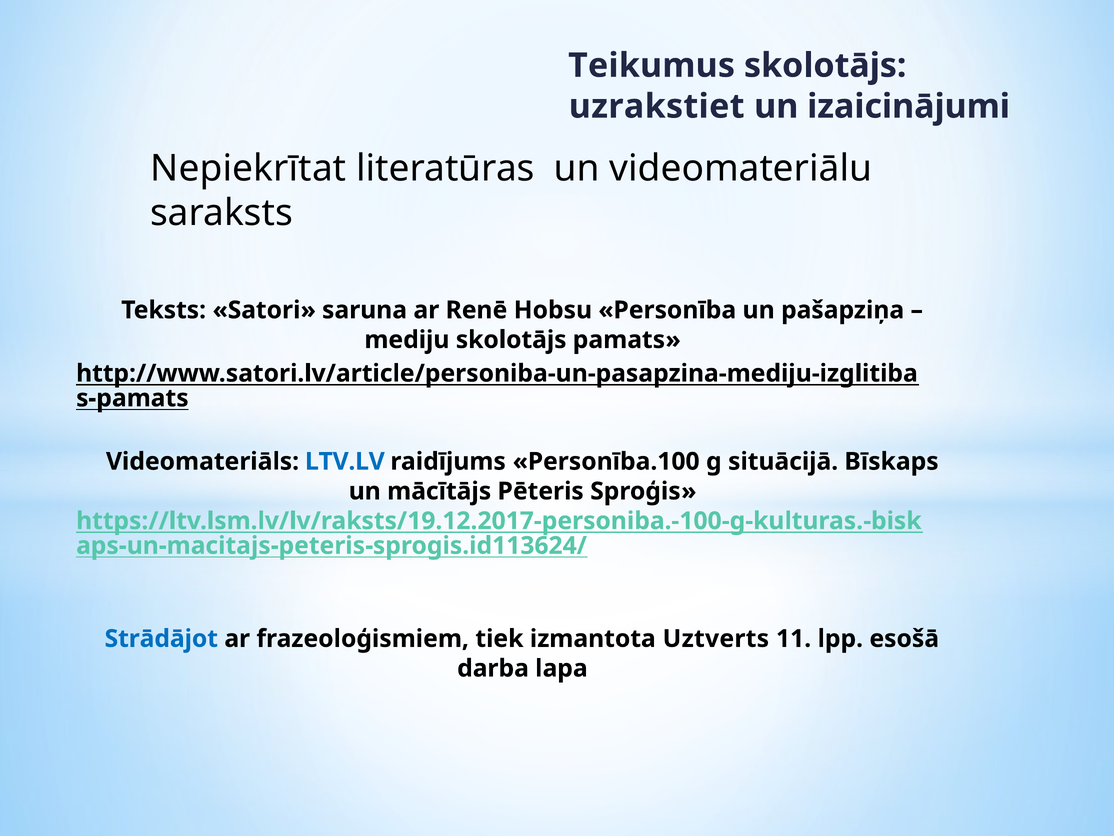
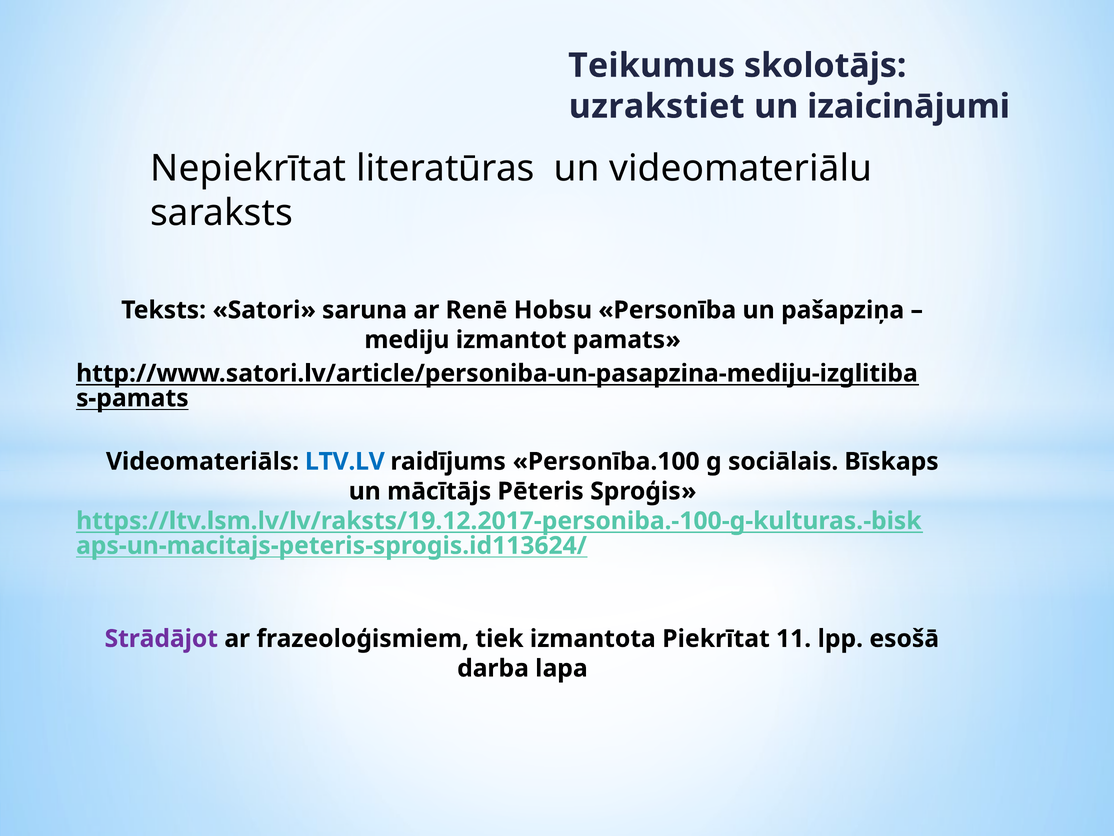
mediju skolotājs: skolotājs -> izmantot
situācijā: situācijā -> sociālais
Strādājot colour: blue -> purple
Uztverts: Uztverts -> Piekrītat
